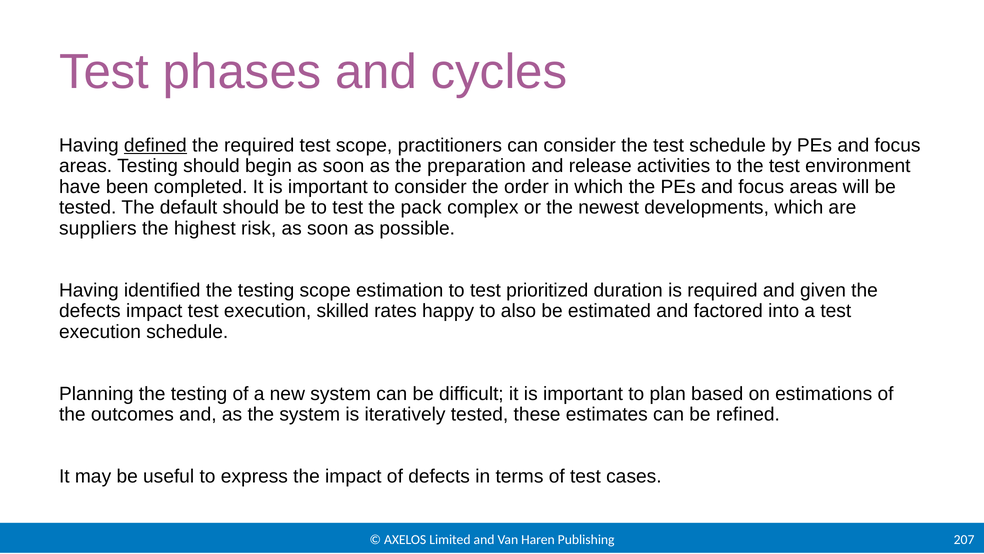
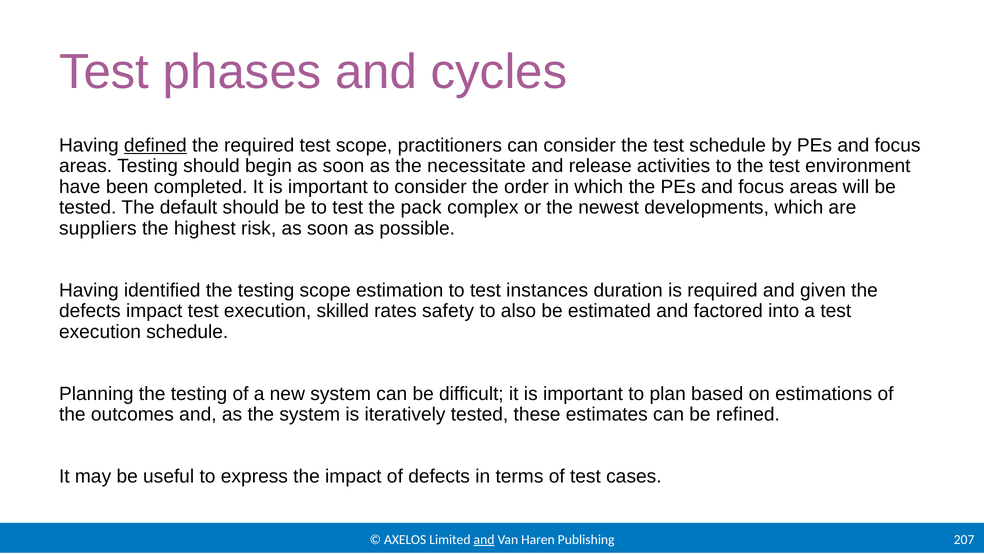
preparation: preparation -> necessitate
prioritized: prioritized -> instances
happy: happy -> safety
and at (484, 539) underline: none -> present
